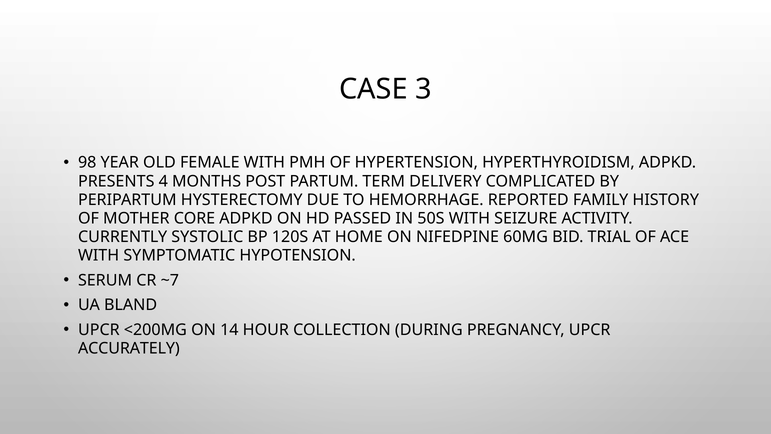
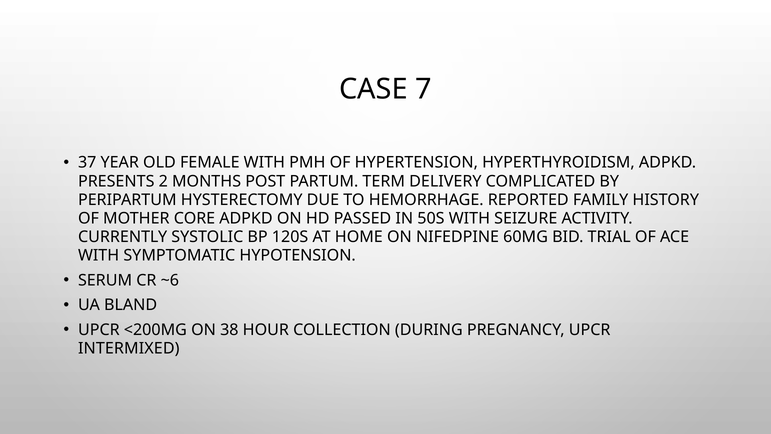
3: 3 -> 7
98: 98 -> 37
4: 4 -> 2
~7: ~7 -> ~6
14: 14 -> 38
ACCURATELY: ACCURATELY -> INTERMIXED
